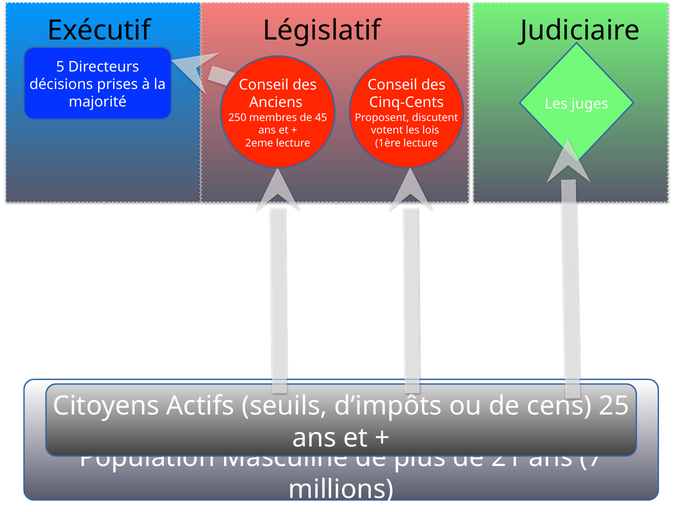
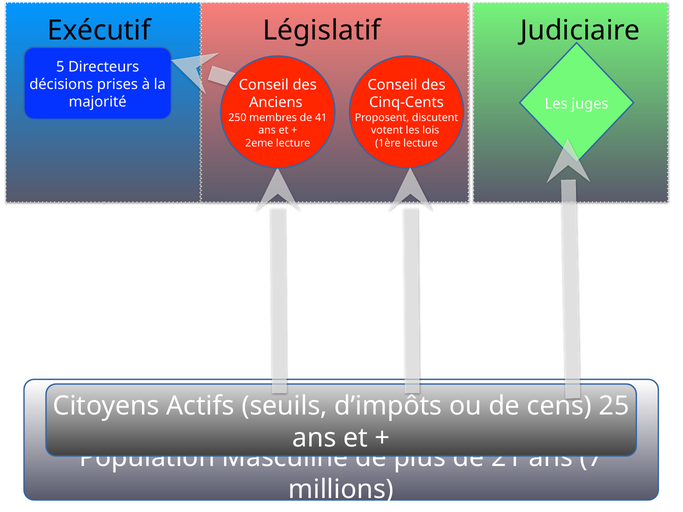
45: 45 -> 41
